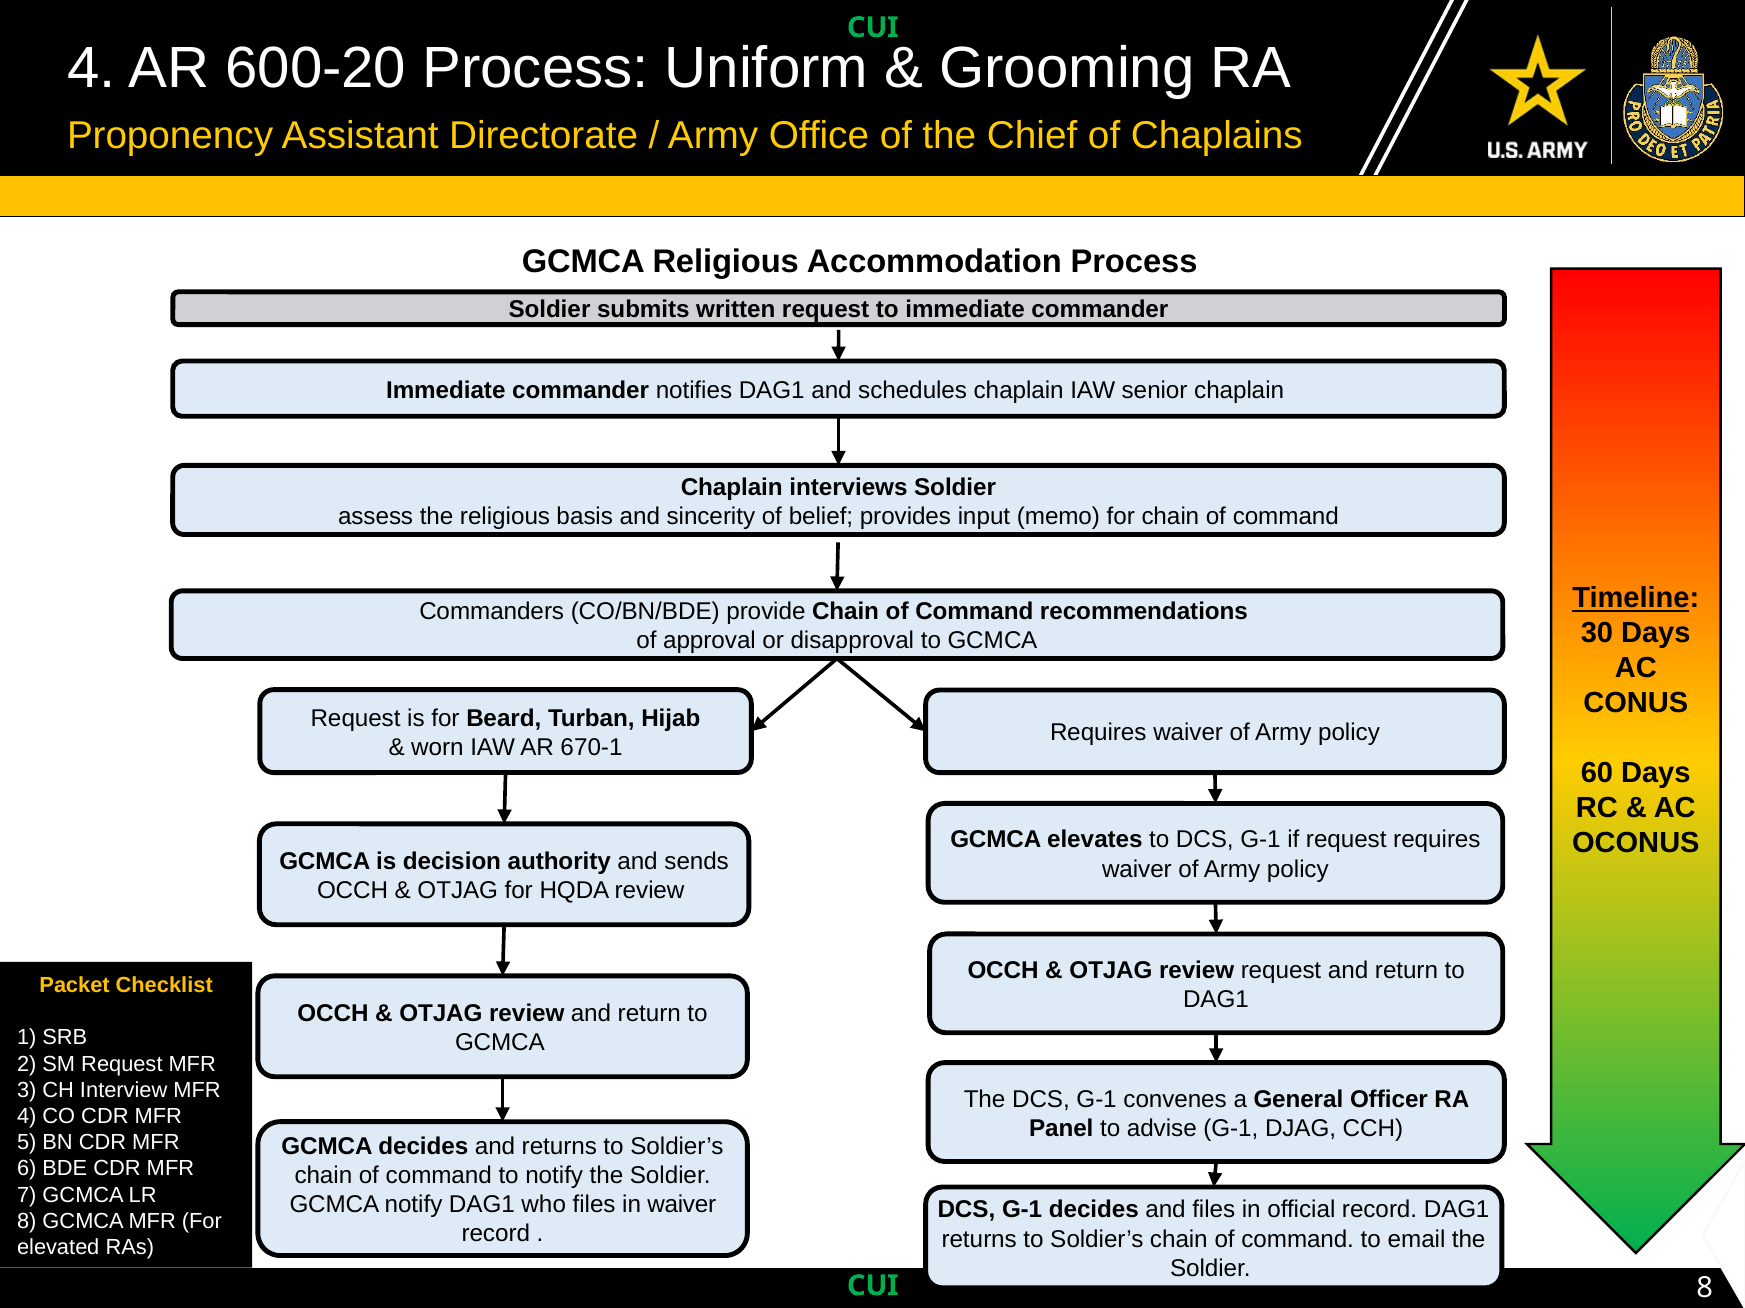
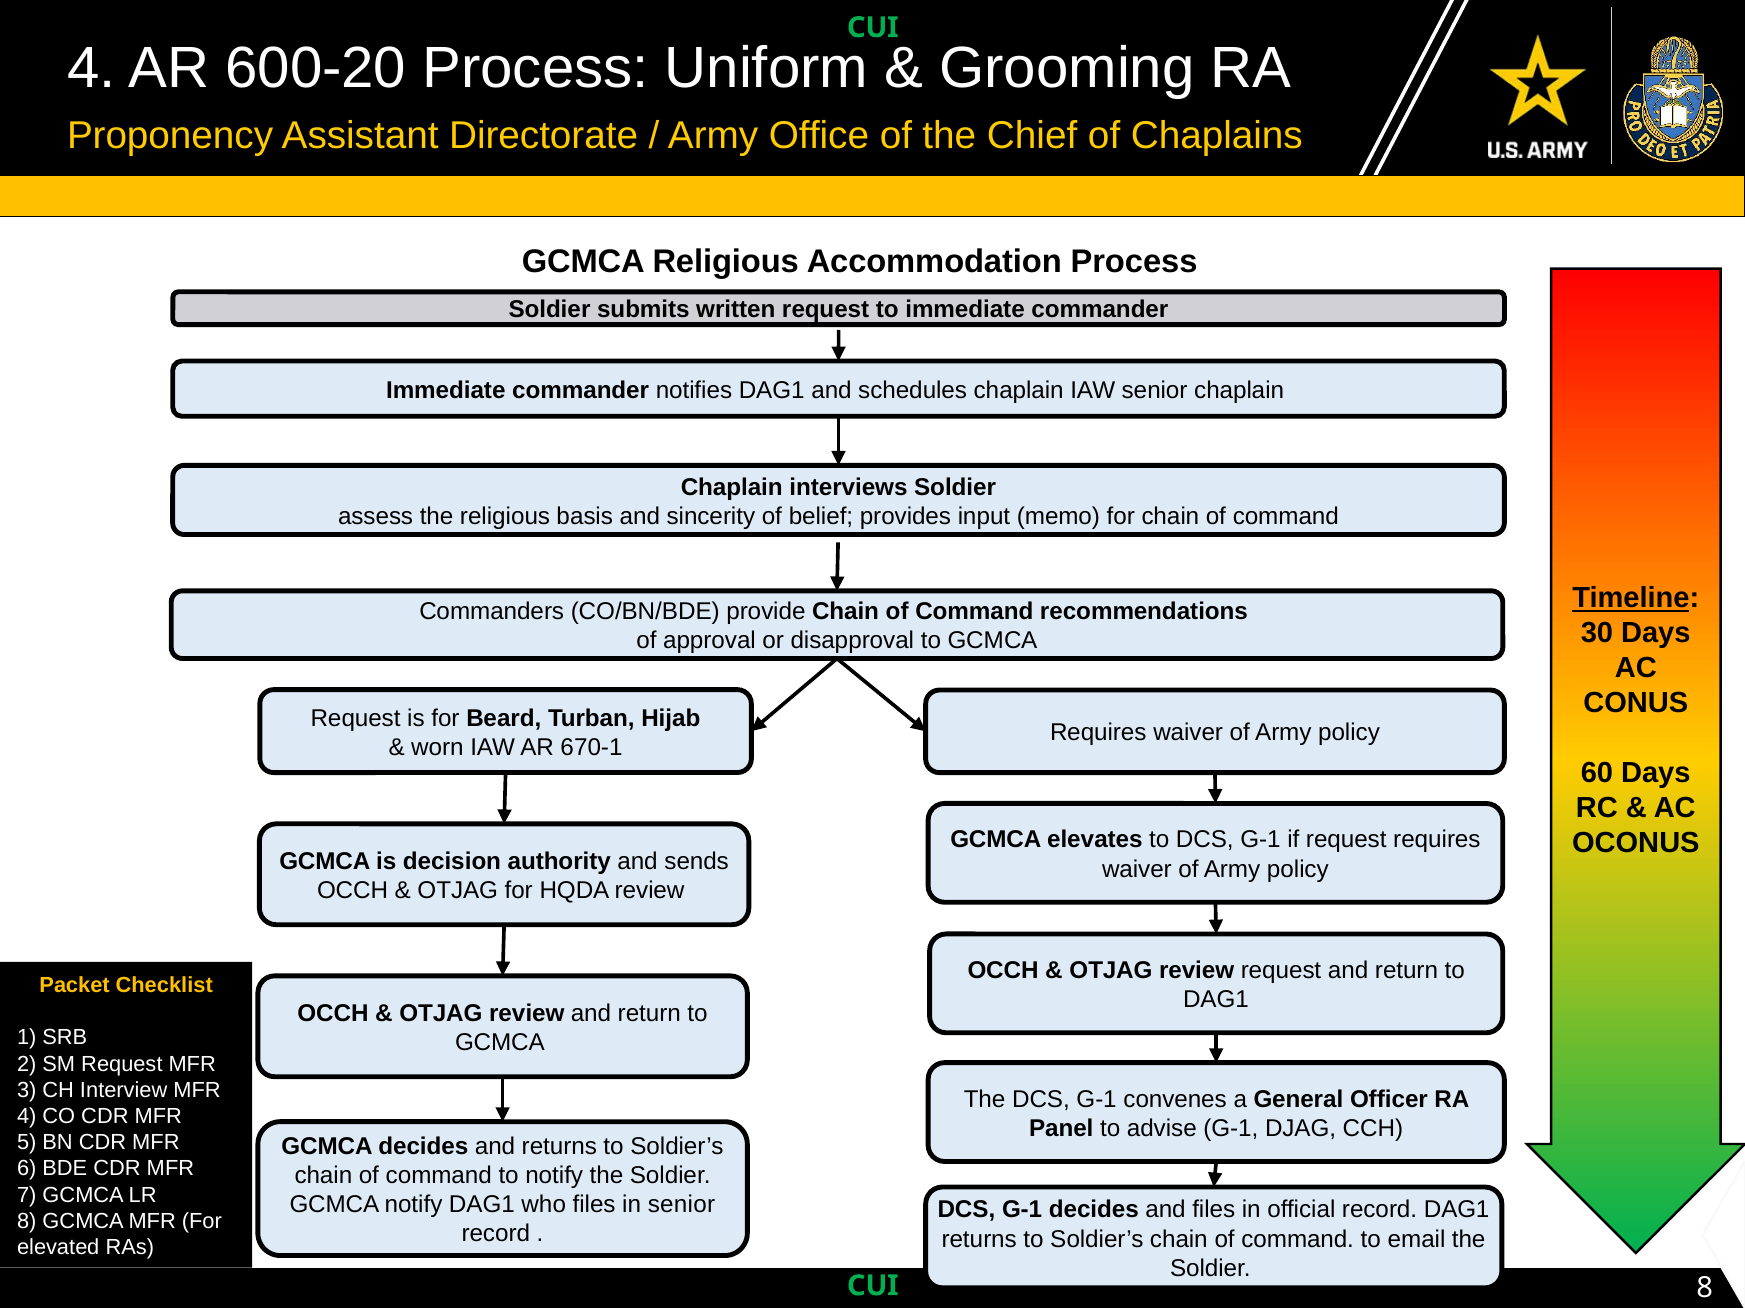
in waiver: waiver -> senior
